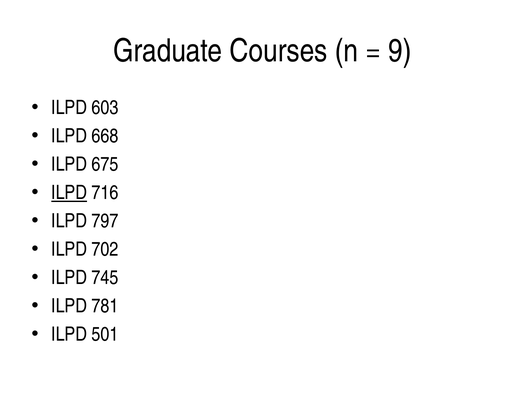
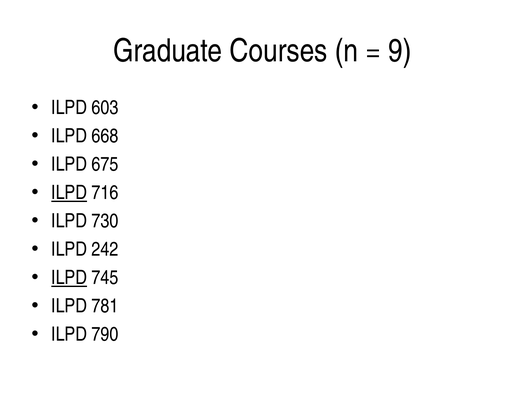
797: 797 -> 730
702: 702 -> 242
ILPD at (69, 278) underline: none -> present
501: 501 -> 790
